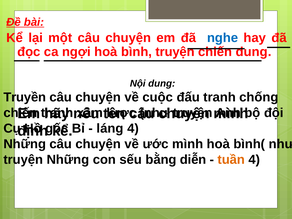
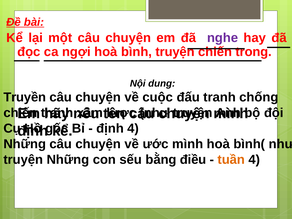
nghe colour: blue -> purple
dung at (254, 52): dung -> trong
láng at (110, 128): láng -> định
diễn: diễn -> điều
